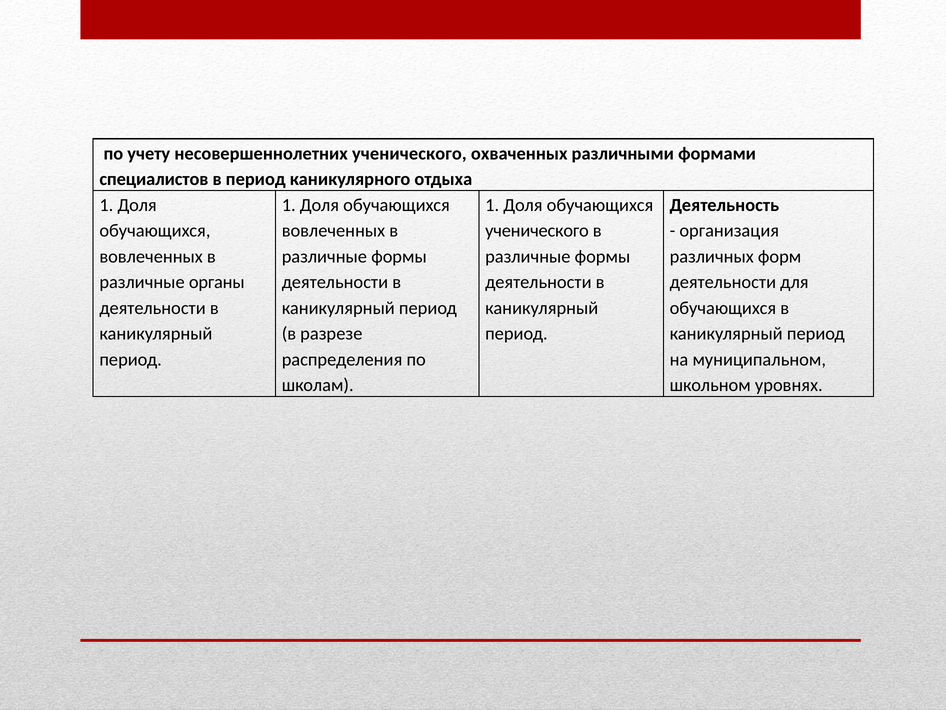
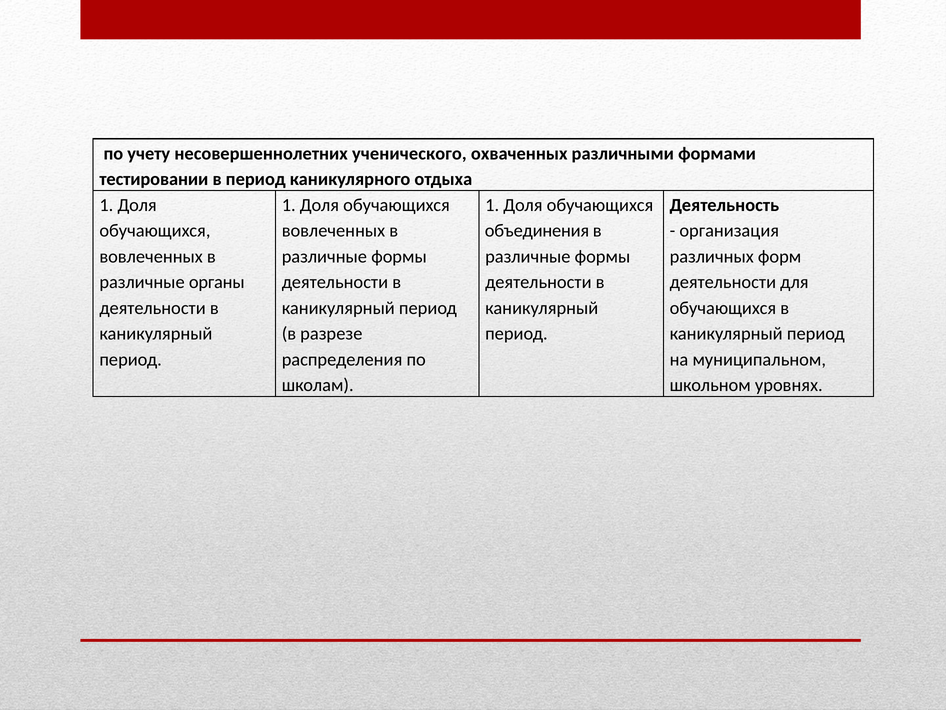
специалистов: специалистов -> тестировании
ученического at (537, 231): ученического -> объединения
